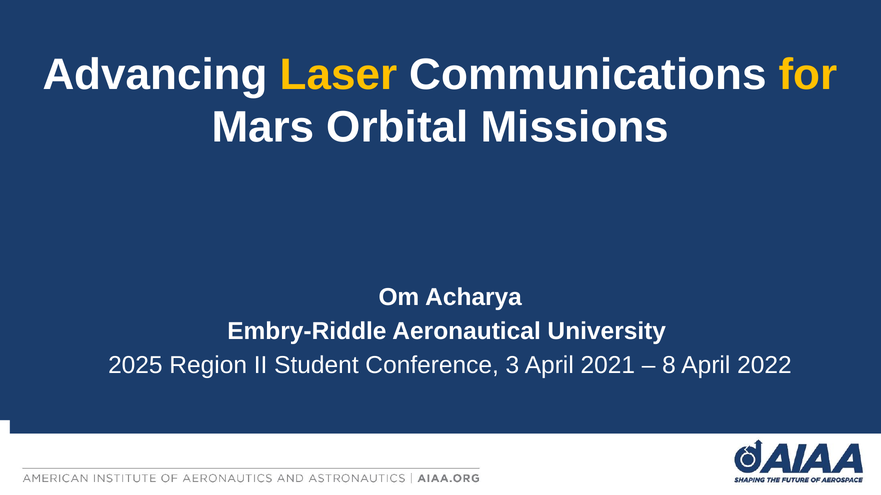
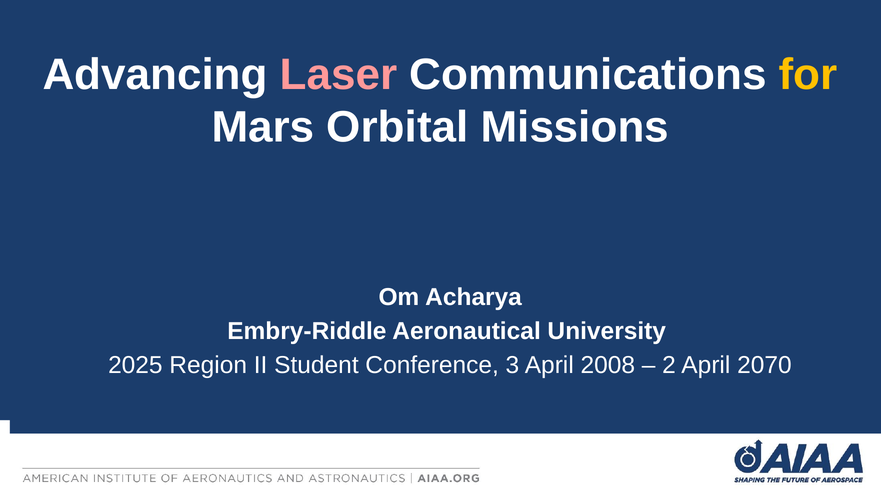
Laser colour: yellow -> pink
2021: 2021 -> 2008
8: 8 -> 2
2022: 2022 -> 2070
